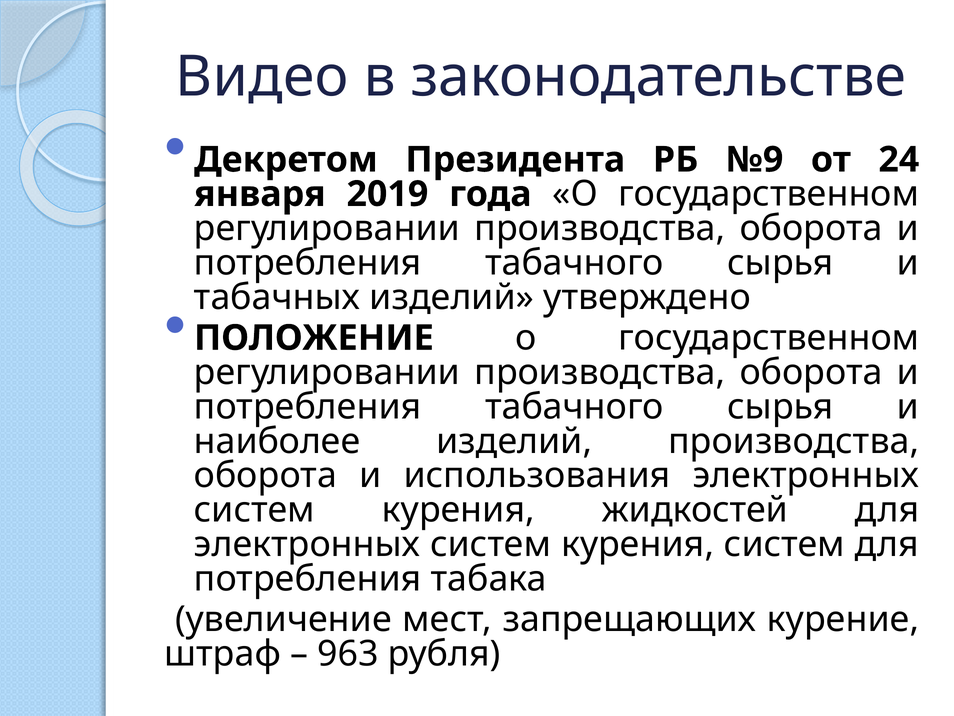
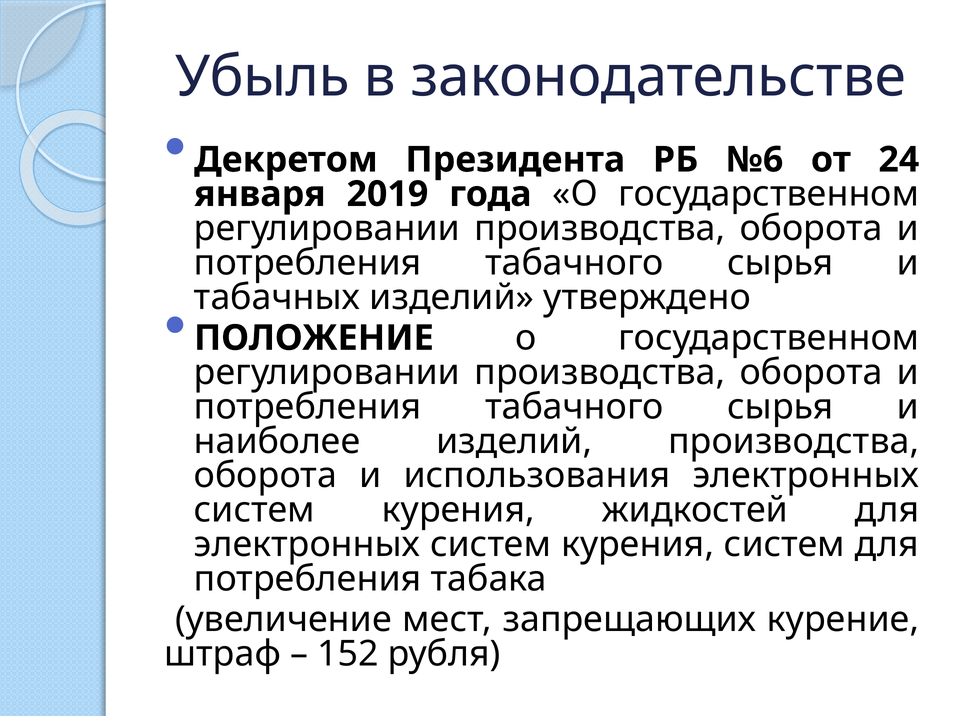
Видео: Видео -> Убыль
№9: №9 -> №6
963: 963 -> 152
